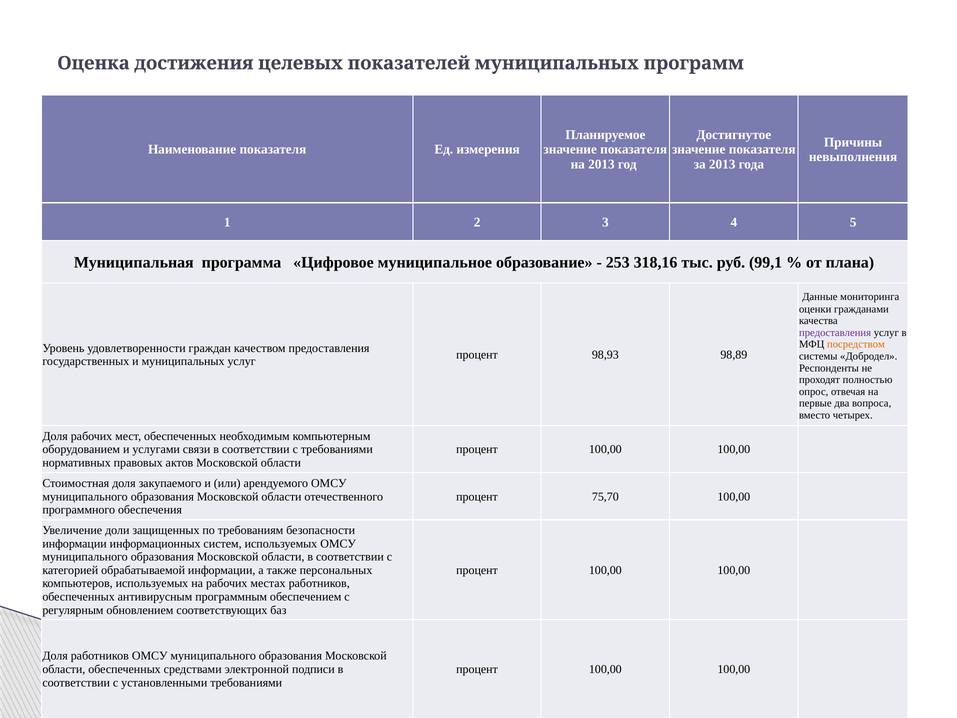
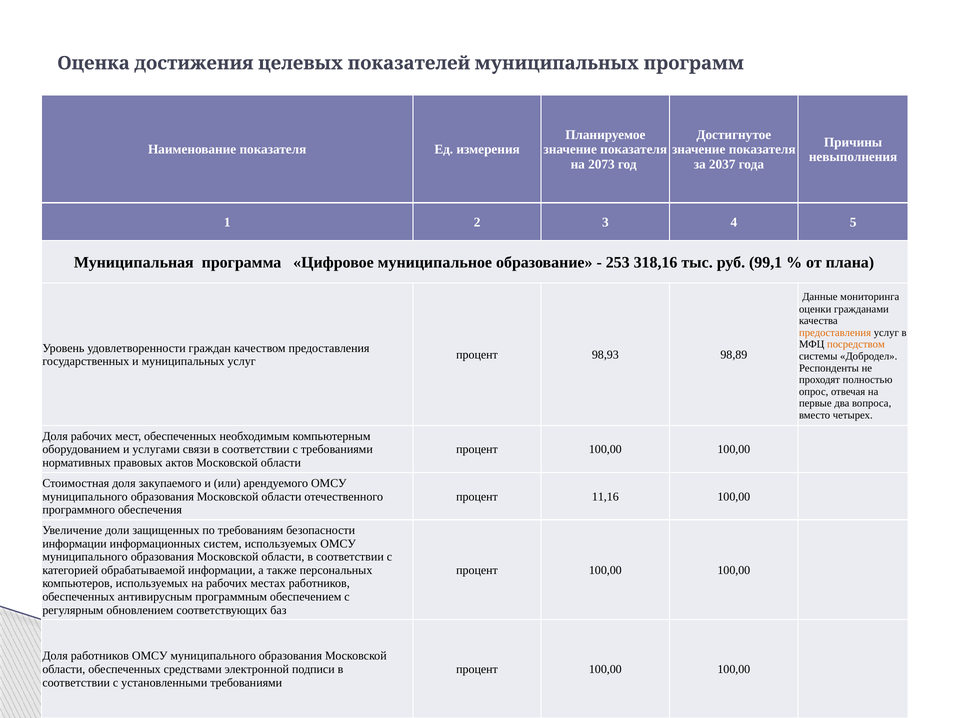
на 2013: 2013 -> 2073
за 2013: 2013 -> 2037
предоставления at (835, 333) colour: purple -> orange
75,70: 75,70 -> 11,16
